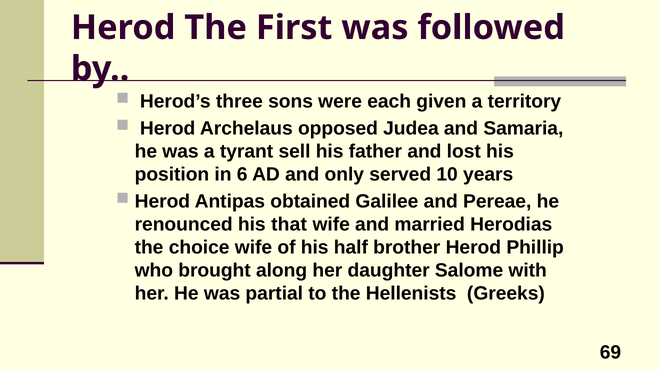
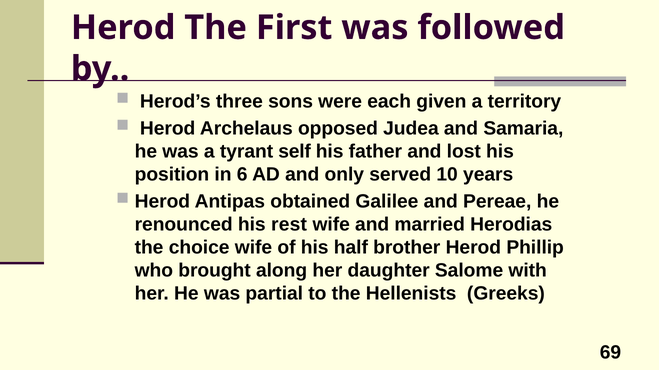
sell: sell -> self
that: that -> rest
